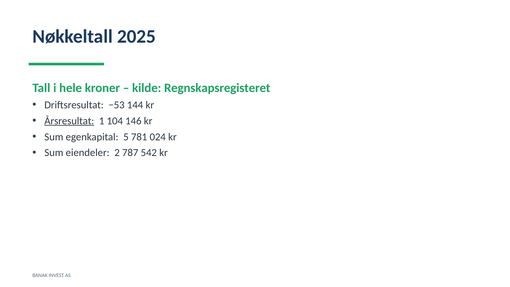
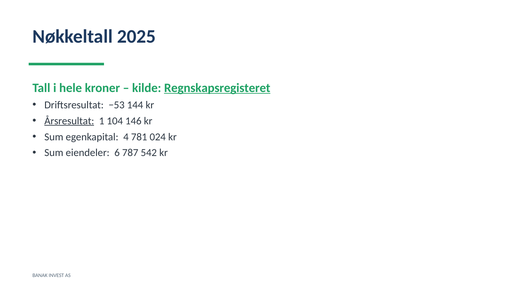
Regnskapsregisteret underline: none -> present
5: 5 -> 4
2: 2 -> 6
